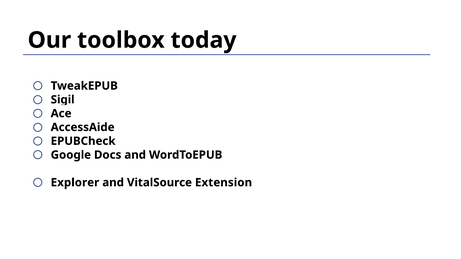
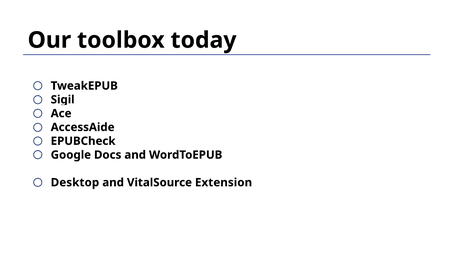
Explorer: Explorer -> Desktop
